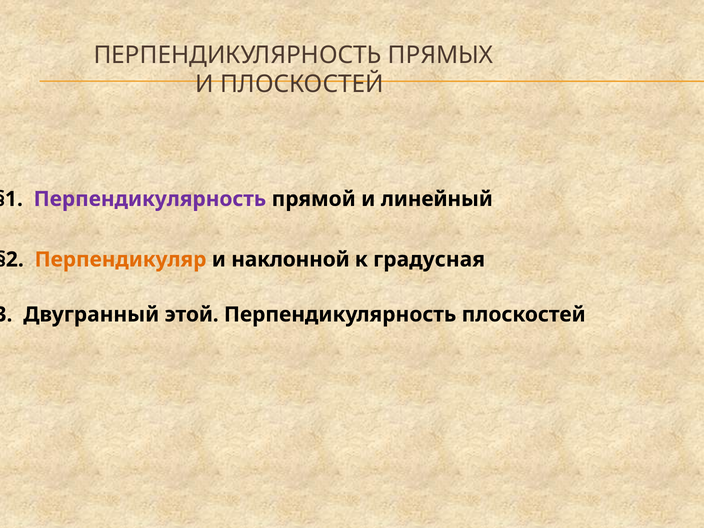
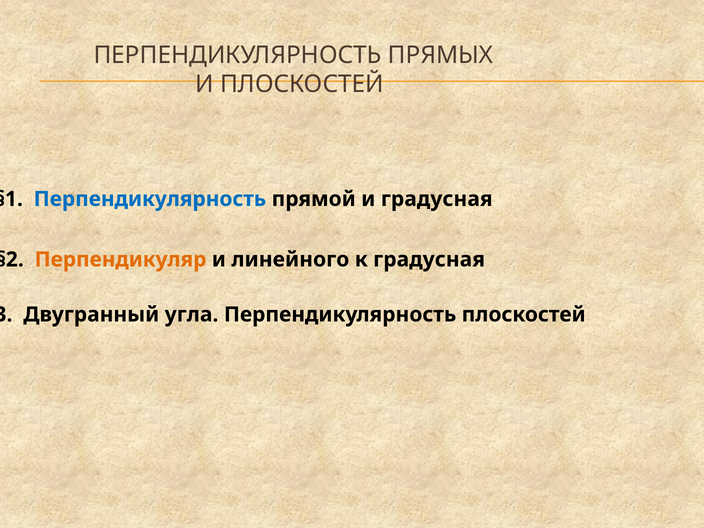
Перпендикулярность at (150, 199) colour: purple -> blue
и линейный: линейный -> градусная
наклонной: наклонной -> линейного
этой: этой -> угла
